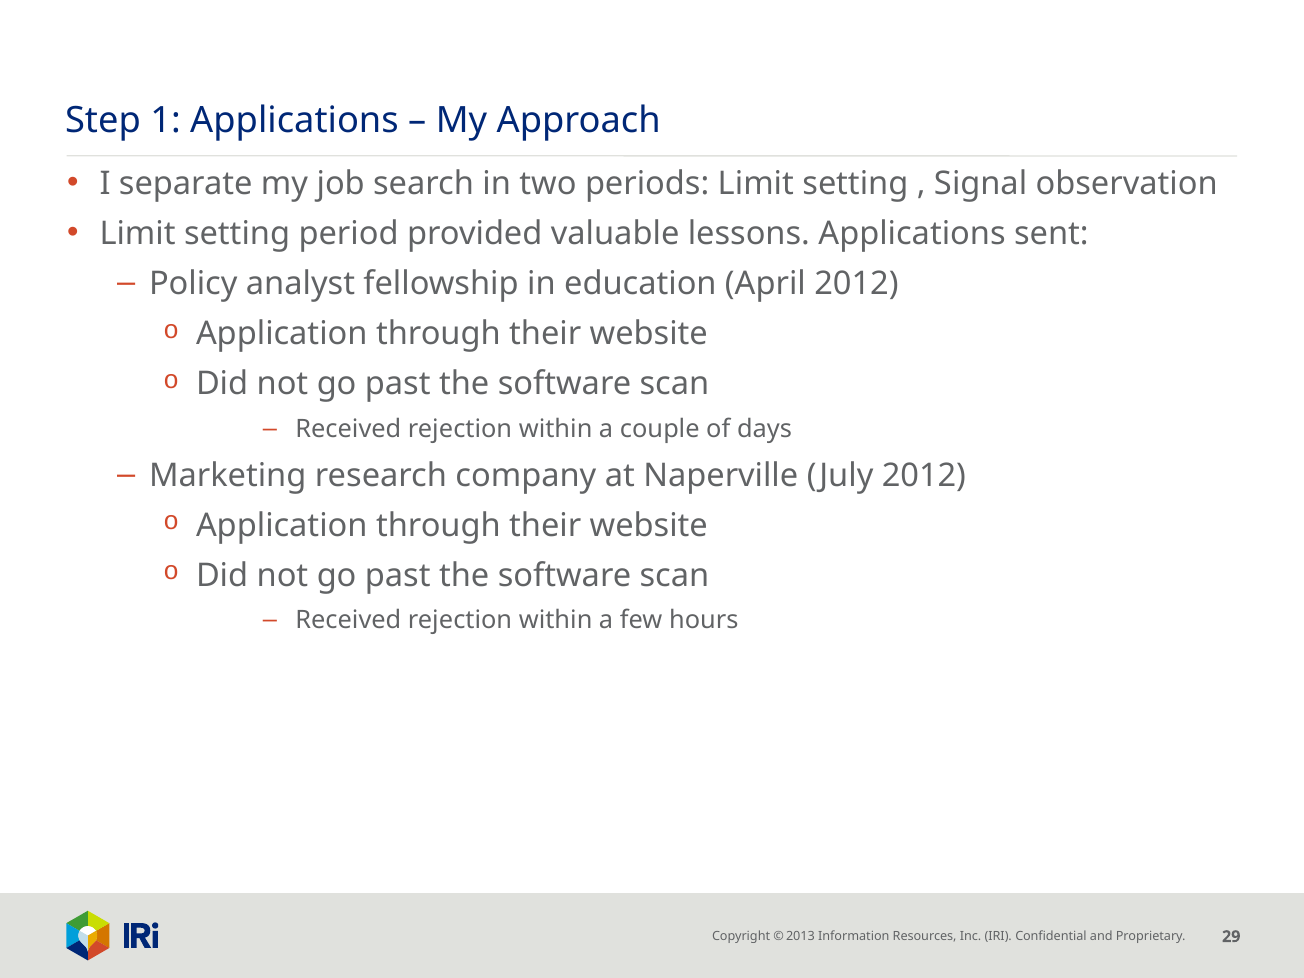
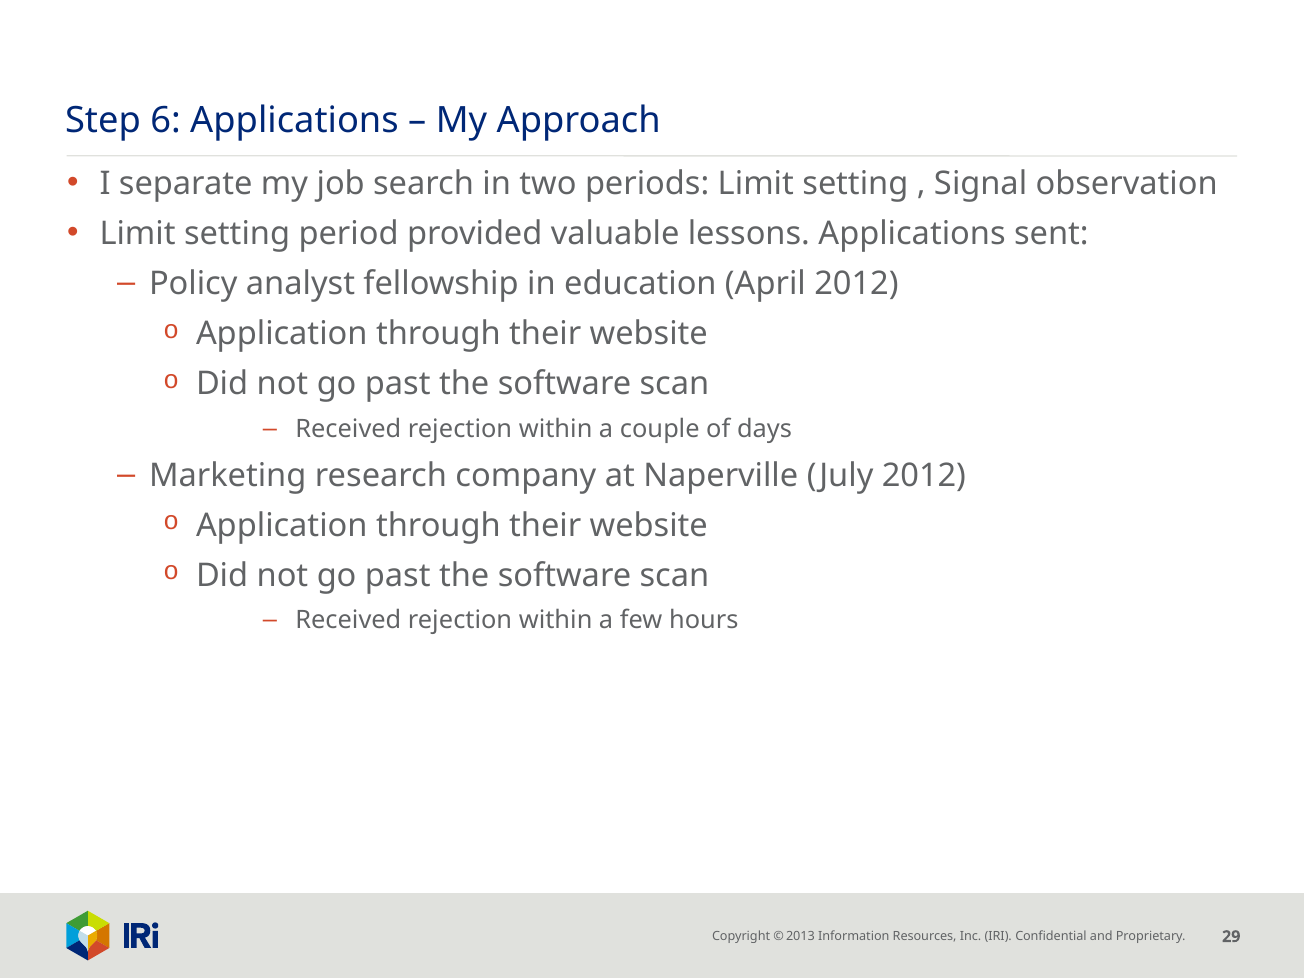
1: 1 -> 6
